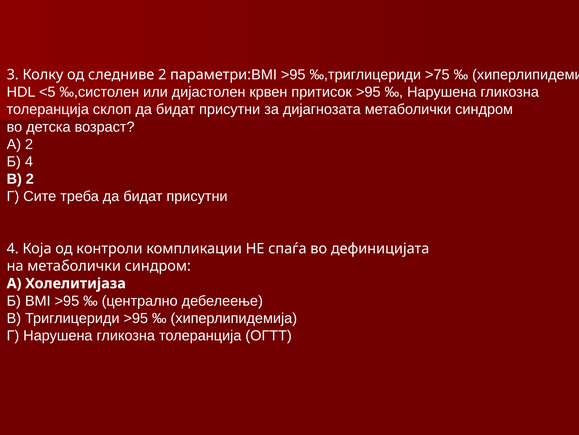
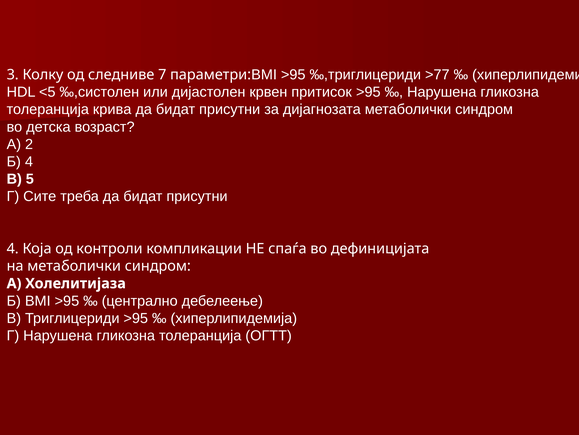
следниве 2: 2 -> 7
>75: >75 -> >77
склоп: склоп -> крива
В 2: 2 -> 5
